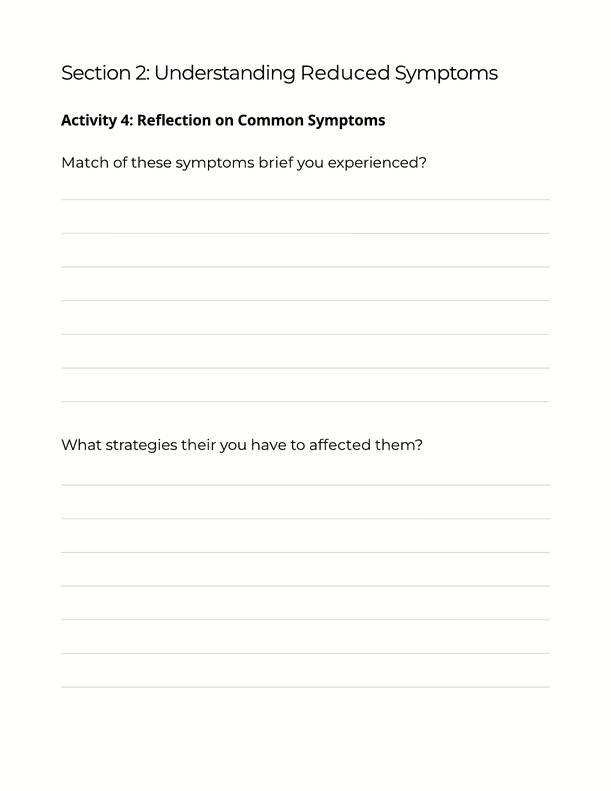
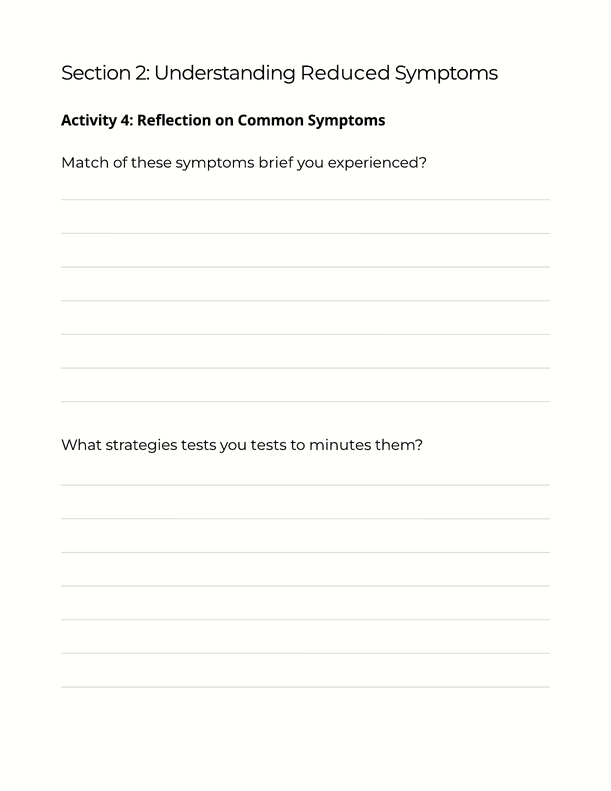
strategies their: their -> tests
you have: have -> tests
affected: affected -> minutes
